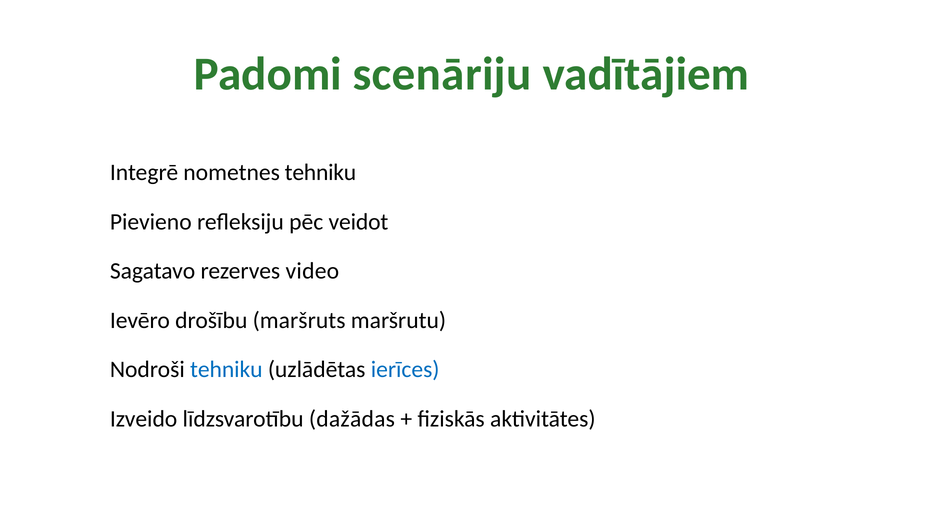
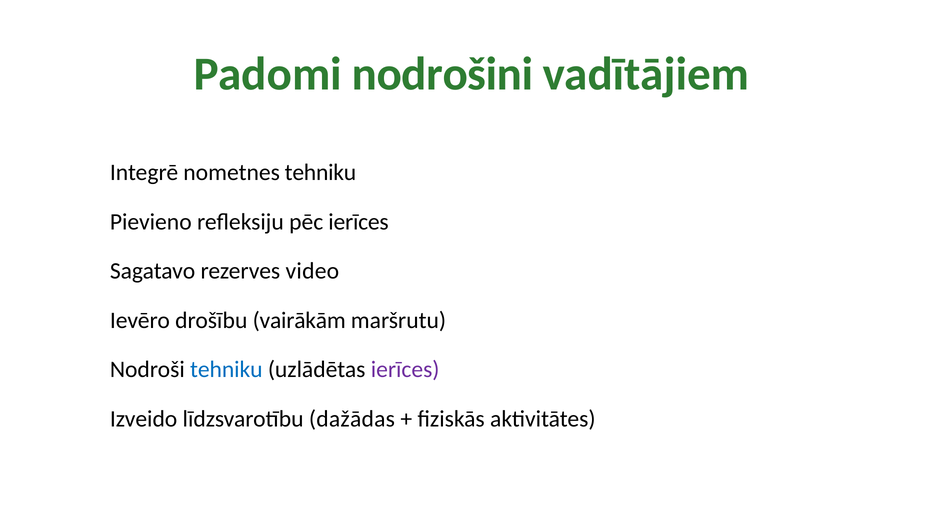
scenāriju: scenāriju -> nodrošini
pēc veidot: veidot -> ierīces
maršruts: maršruts -> vairākām
ierīces at (405, 370) colour: blue -> purple
